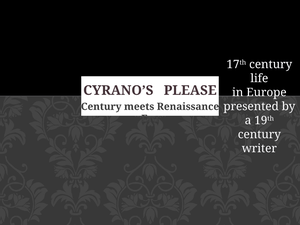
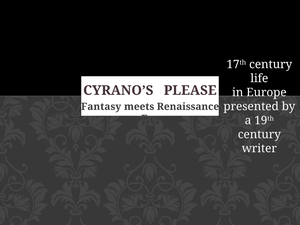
Century at (101, 107): Century -> Fantasy
